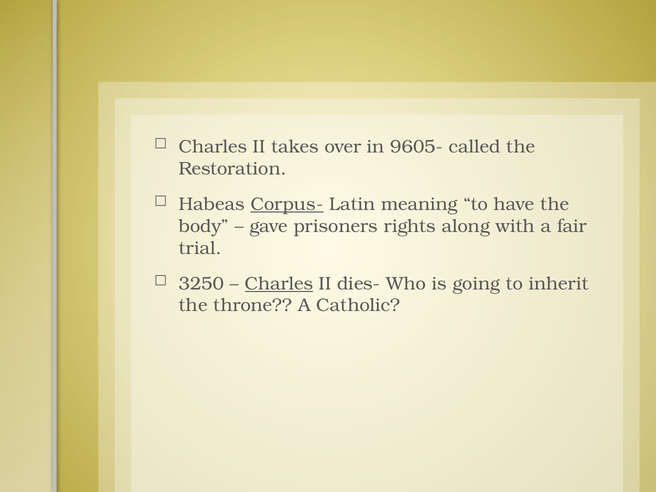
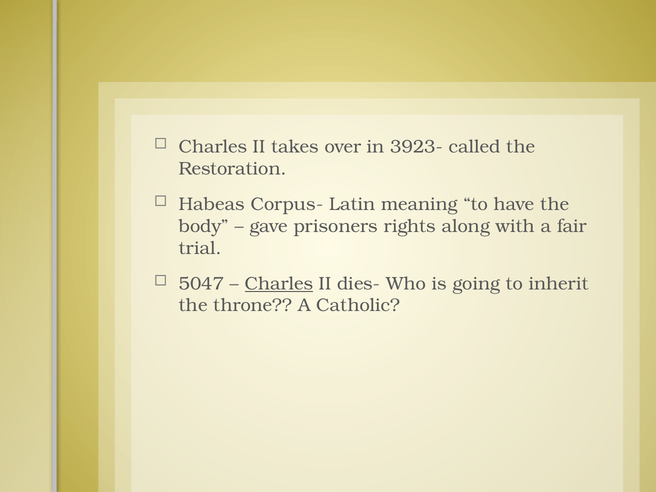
9605-: 9605- -> 3923-
Corpus- underline: present -> none
3250: 3250 -> 5047
